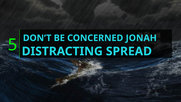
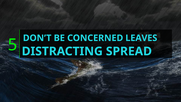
JONAH: JONAH -> LEAVES
